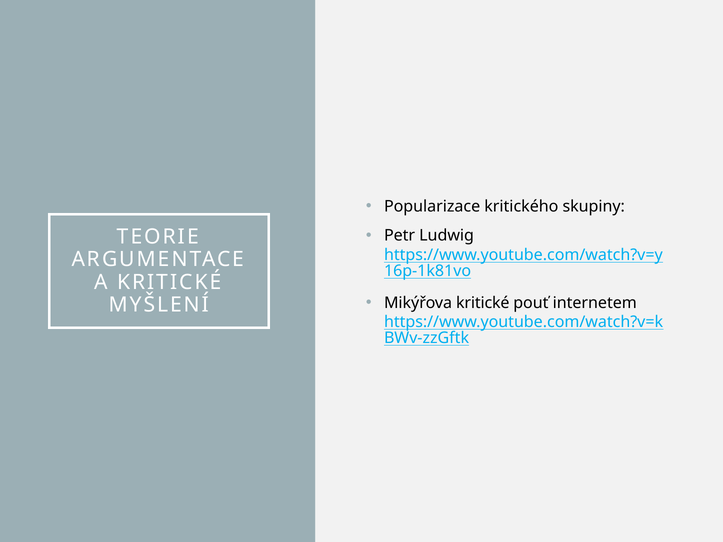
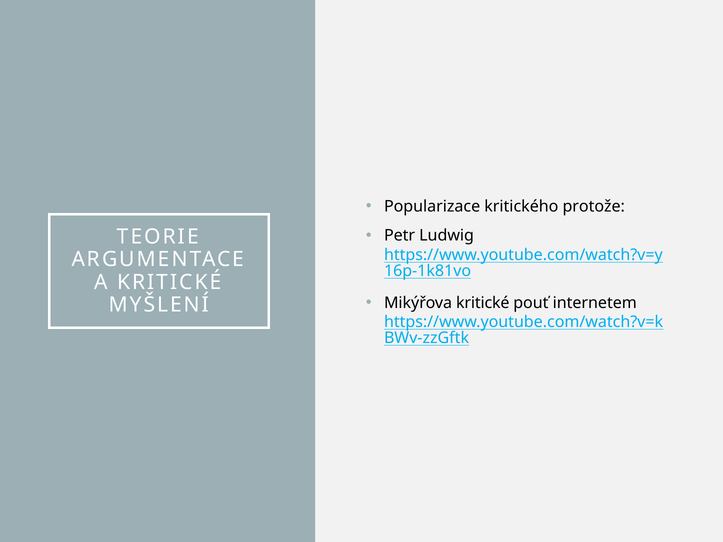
skupiny: skupiny -> protože
